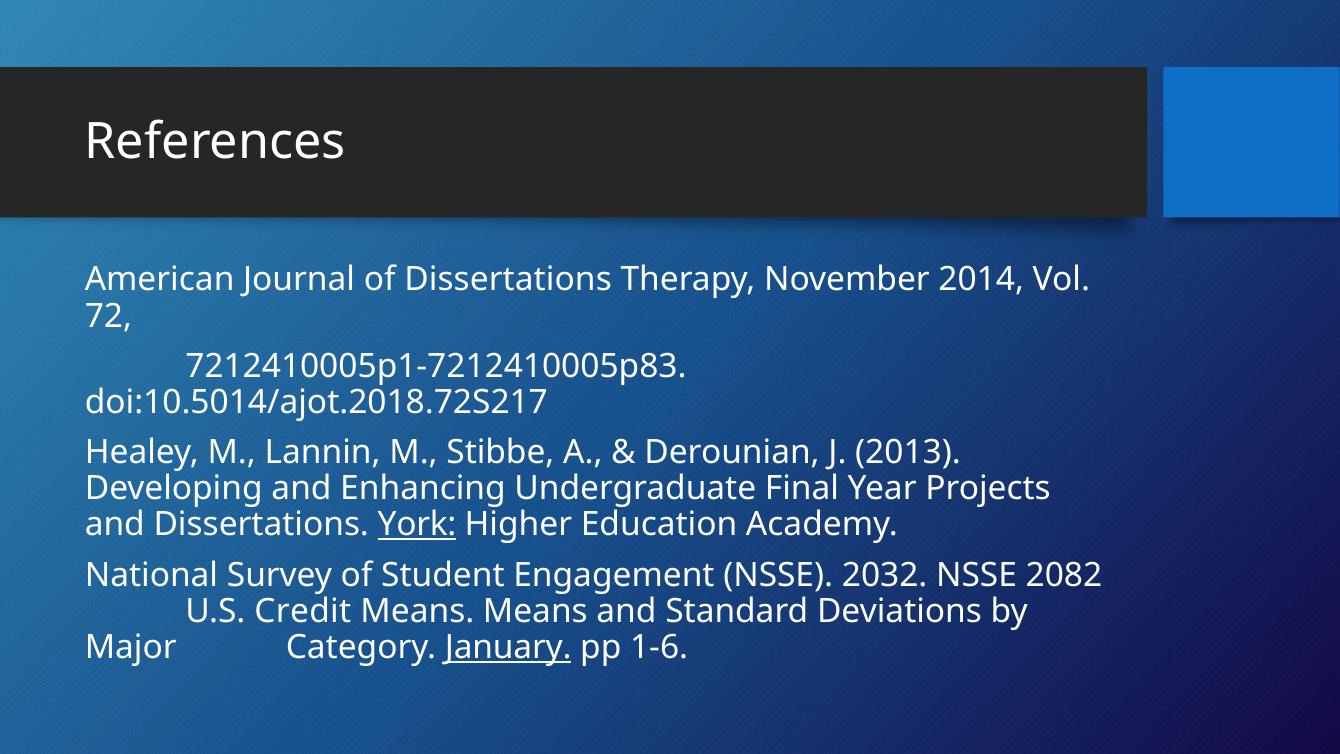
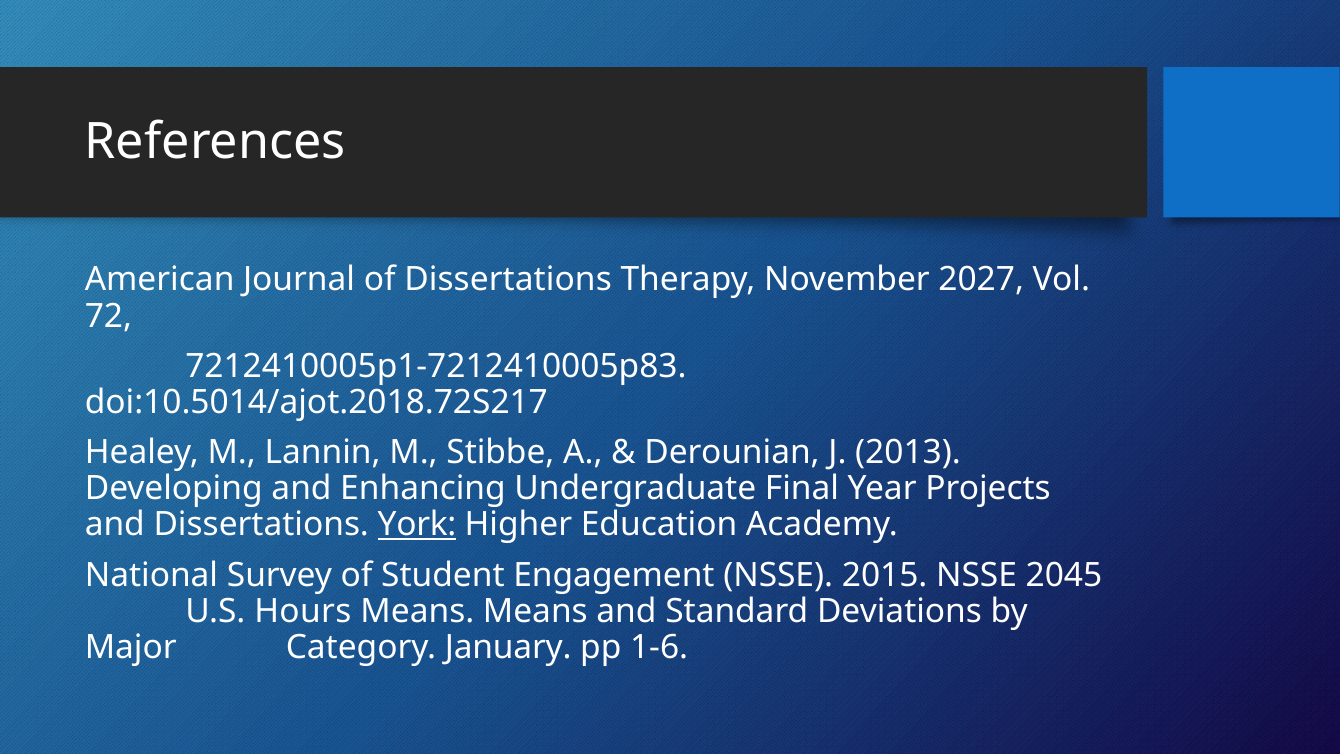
2014: 2014 -> 2027
2032: 2032 -> 2015
2082: 2082 -> 2045
Credit: Credit -> Hours
January underline: present -> none
